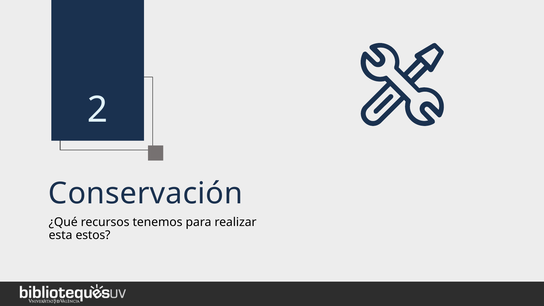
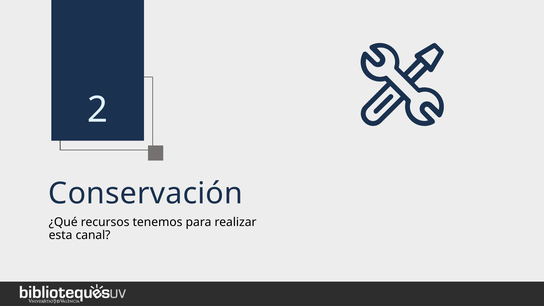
estos: estos -> canal
